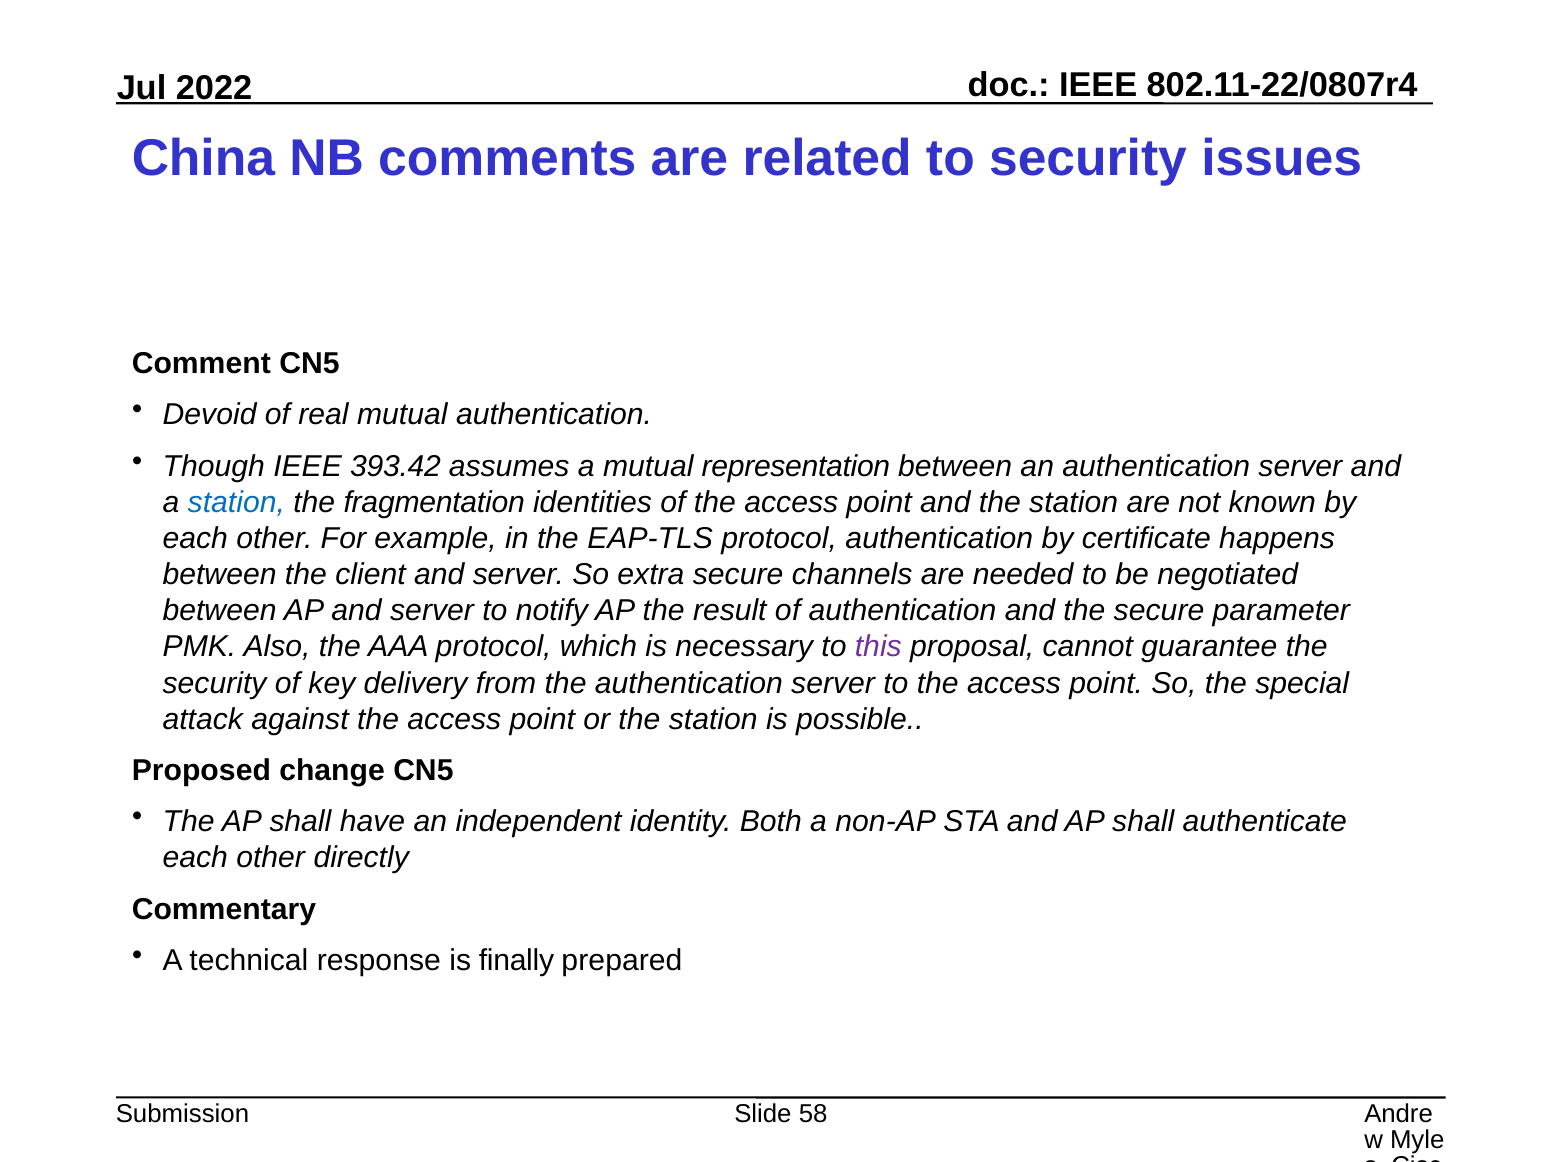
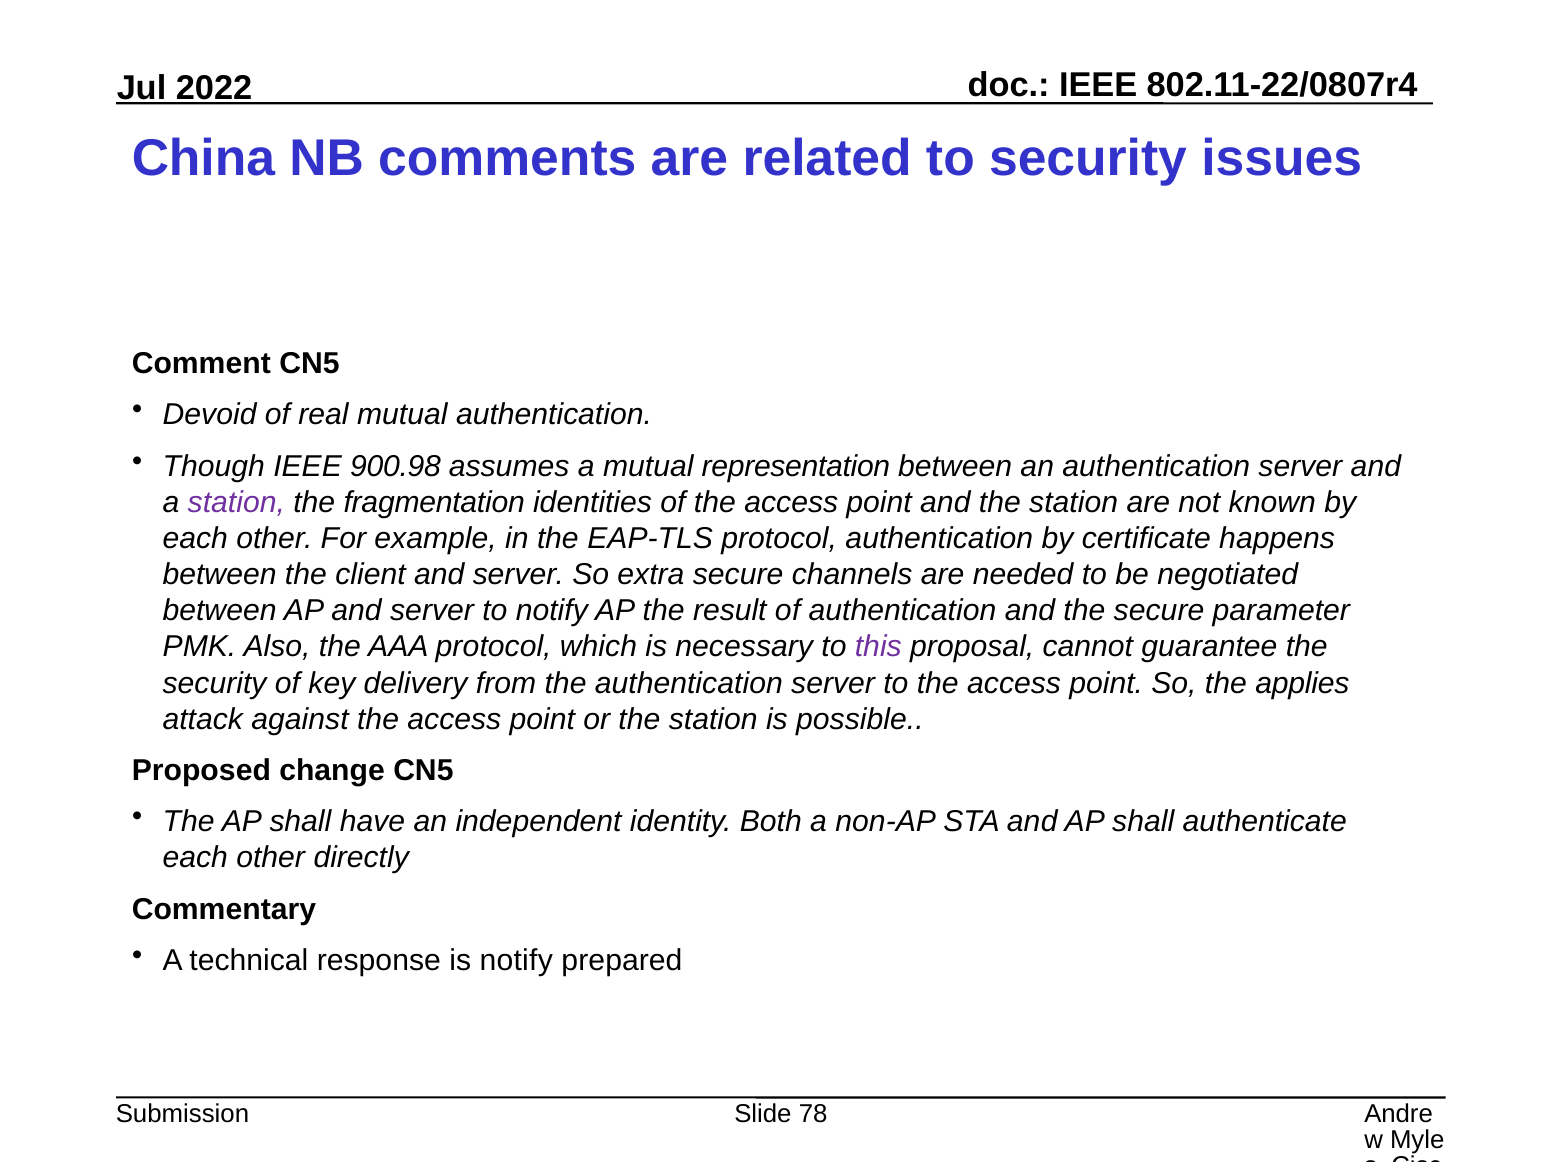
393.42: 393.42 -> 900.98
station at (236, 502) colour: blue -> purple
special: special -> applies
is finally: finally -> notify
58: 58 -> 78
